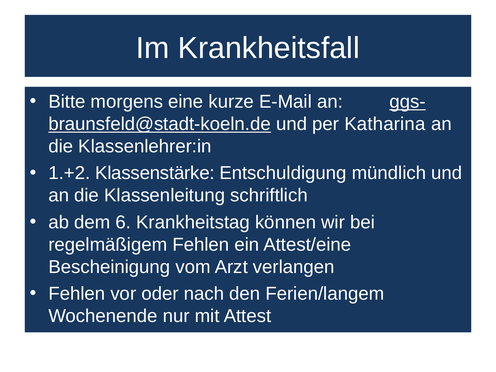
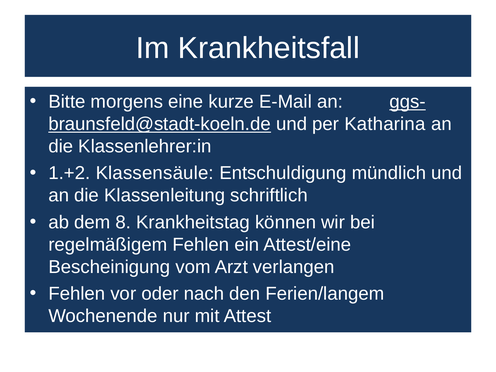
Klassenstärke: Klassenstärke -> Klassensäule
6: 6 -> 8
